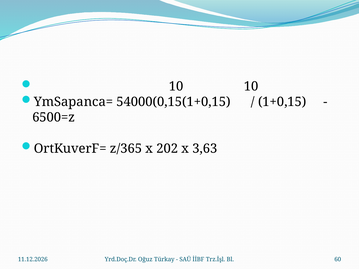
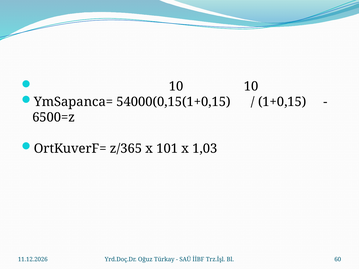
202: 202 -> 101
3,63: 3,63 -> 1,03
